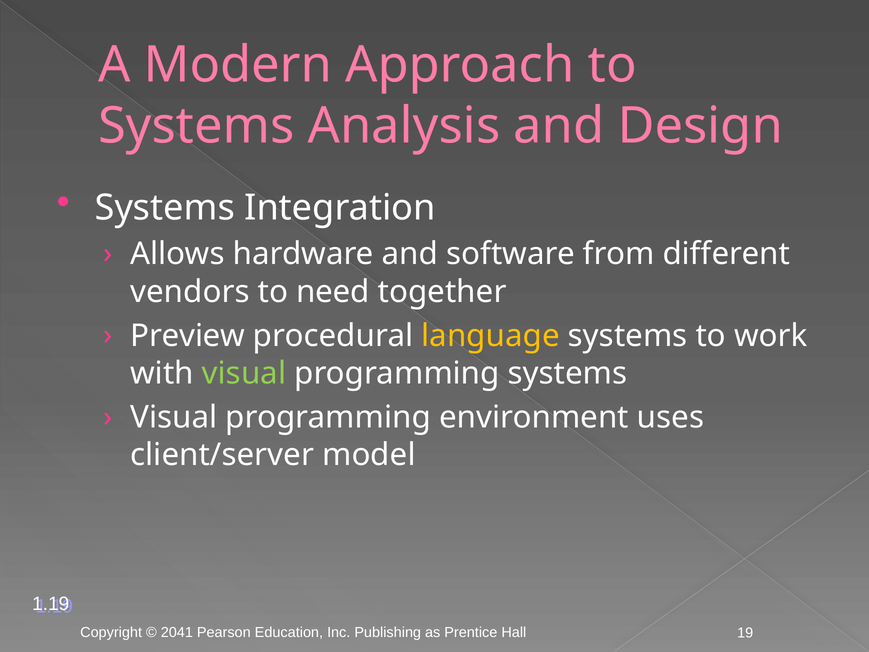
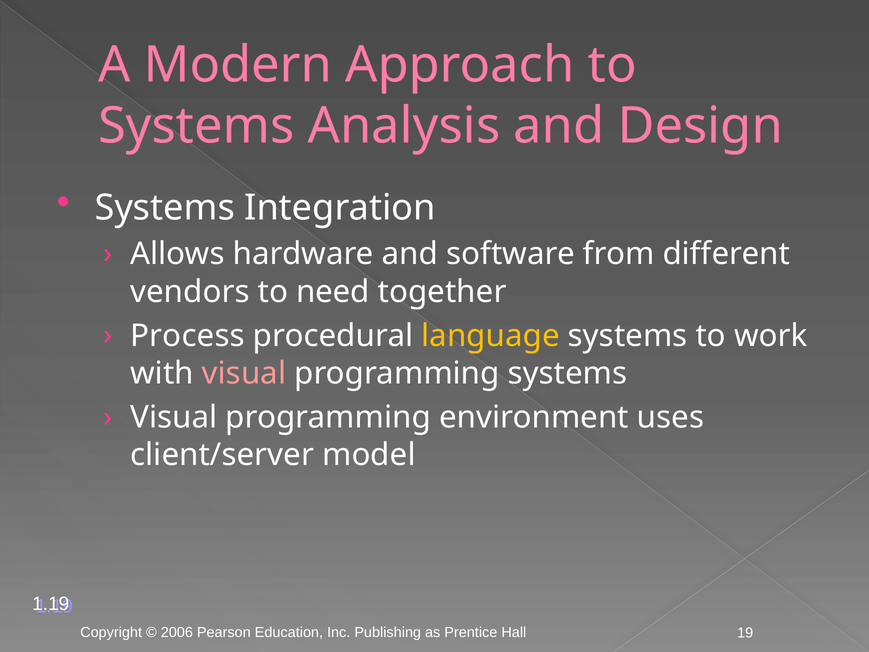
Preview: Preview -> Process
visual at (244, 373) colour: light green -> pink
2041: 2041 -> 2006
